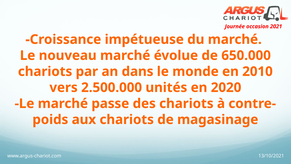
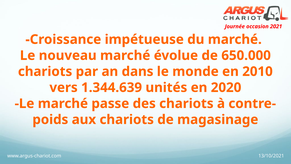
2.500.000: 2.500.000 -> 1.344.639
